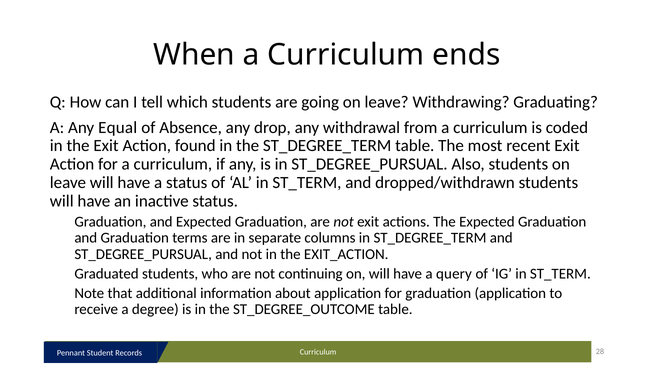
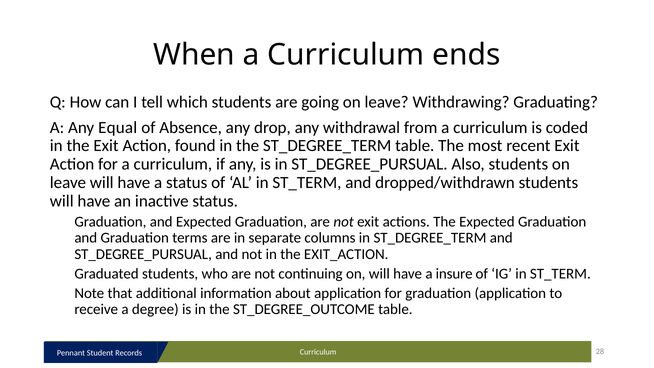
query: query -> insure
